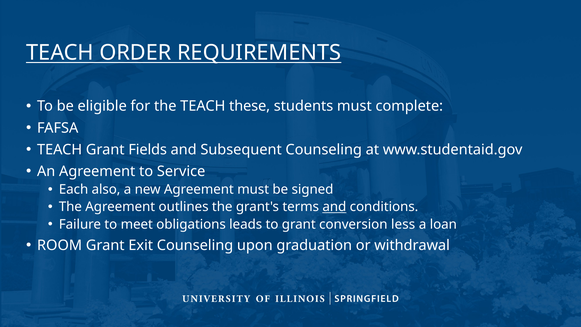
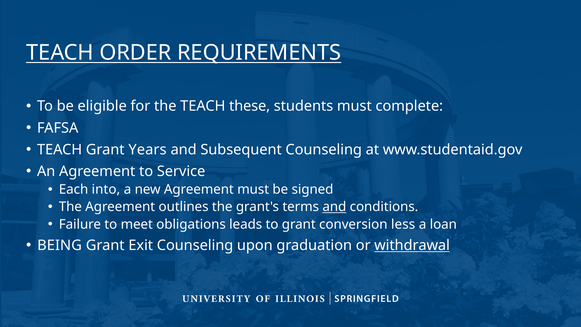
Fields: Fields -> Years
also: also -> into
ROOM: ROOM -> BEING
withdrawal underline: none -> present
